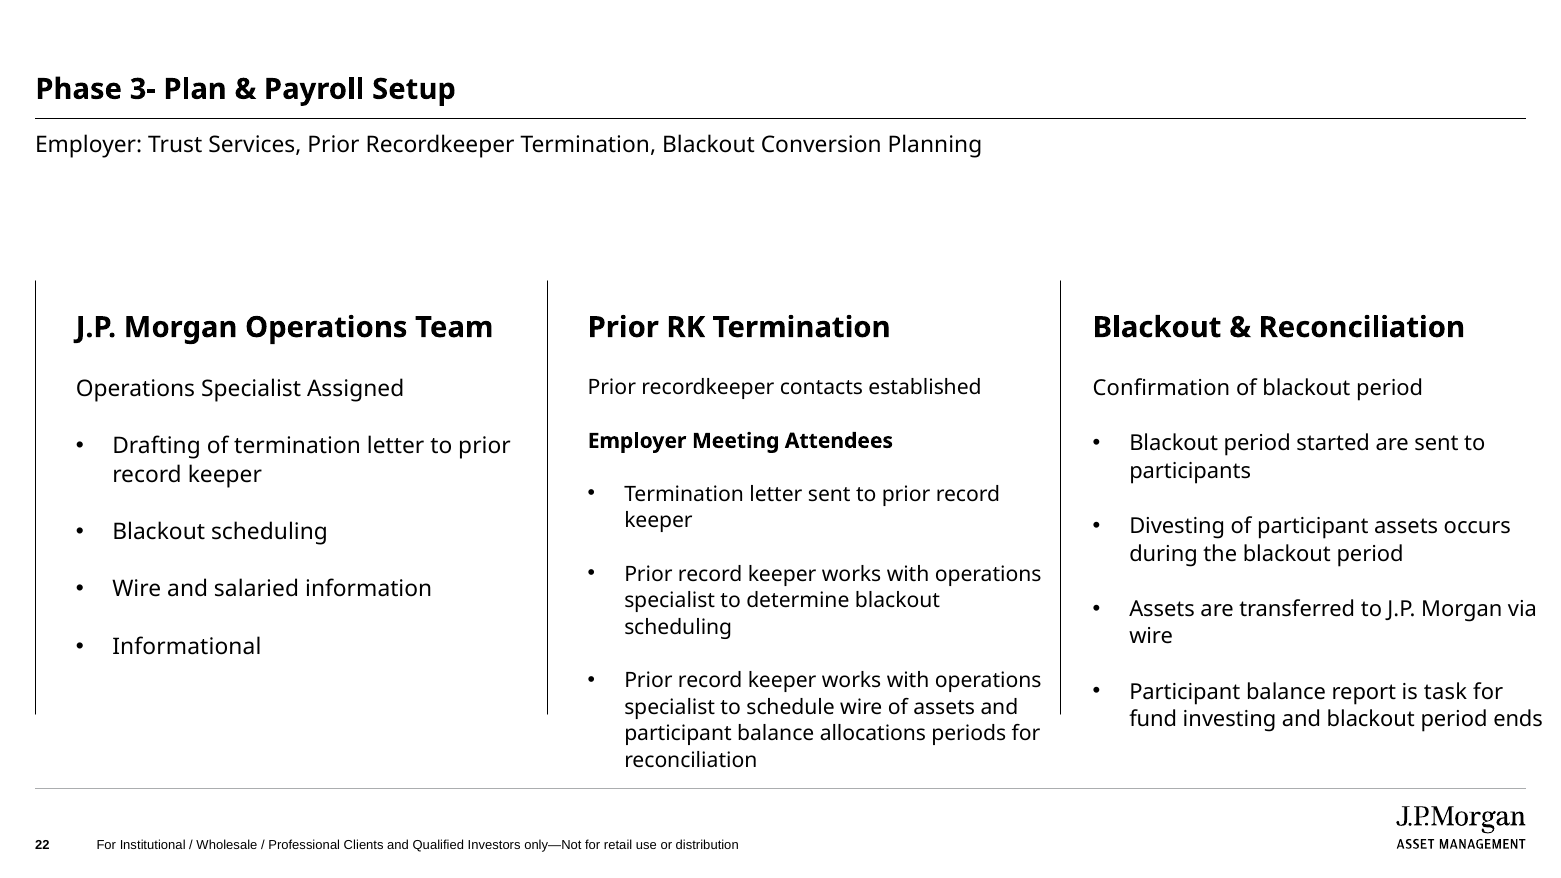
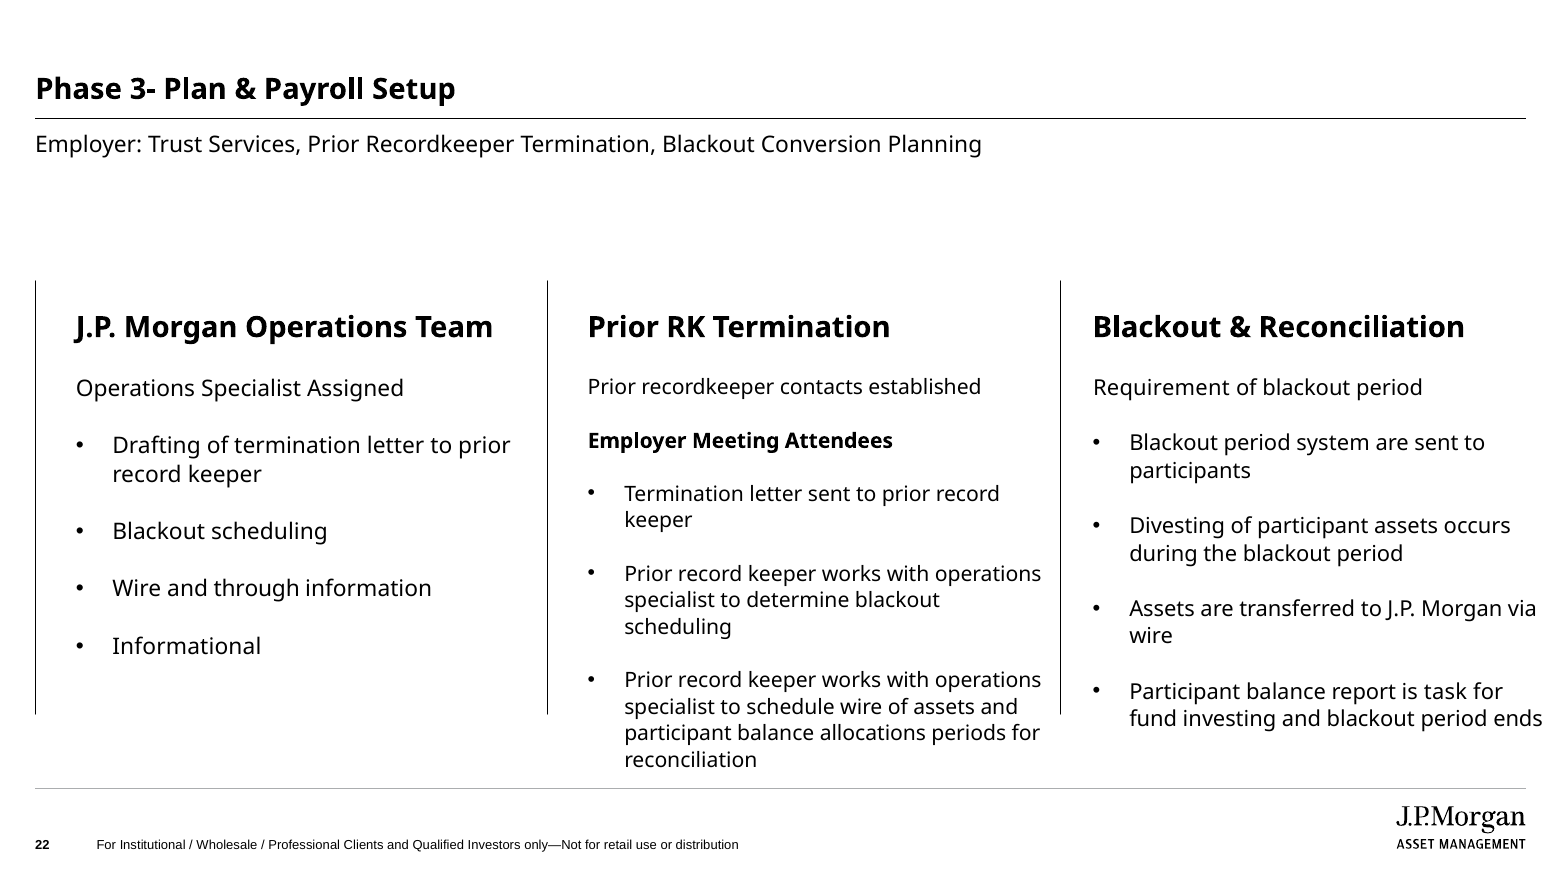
Confirmation: Confirmation -> Requirement
started: started -> system
salaried: salaried -> through
